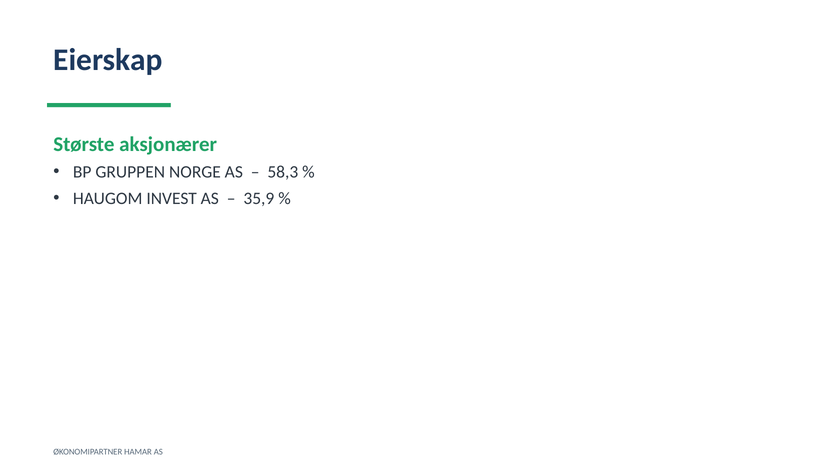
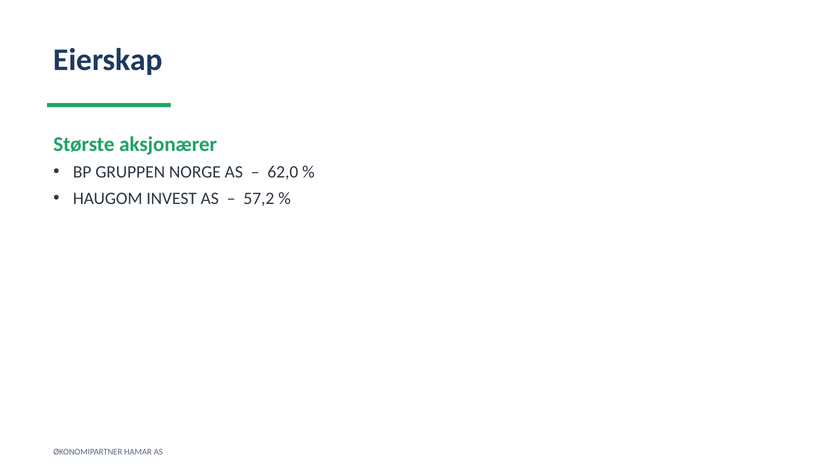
58,3: 58,3 -> 62,0
35,9: 35,9 -> 57,2
